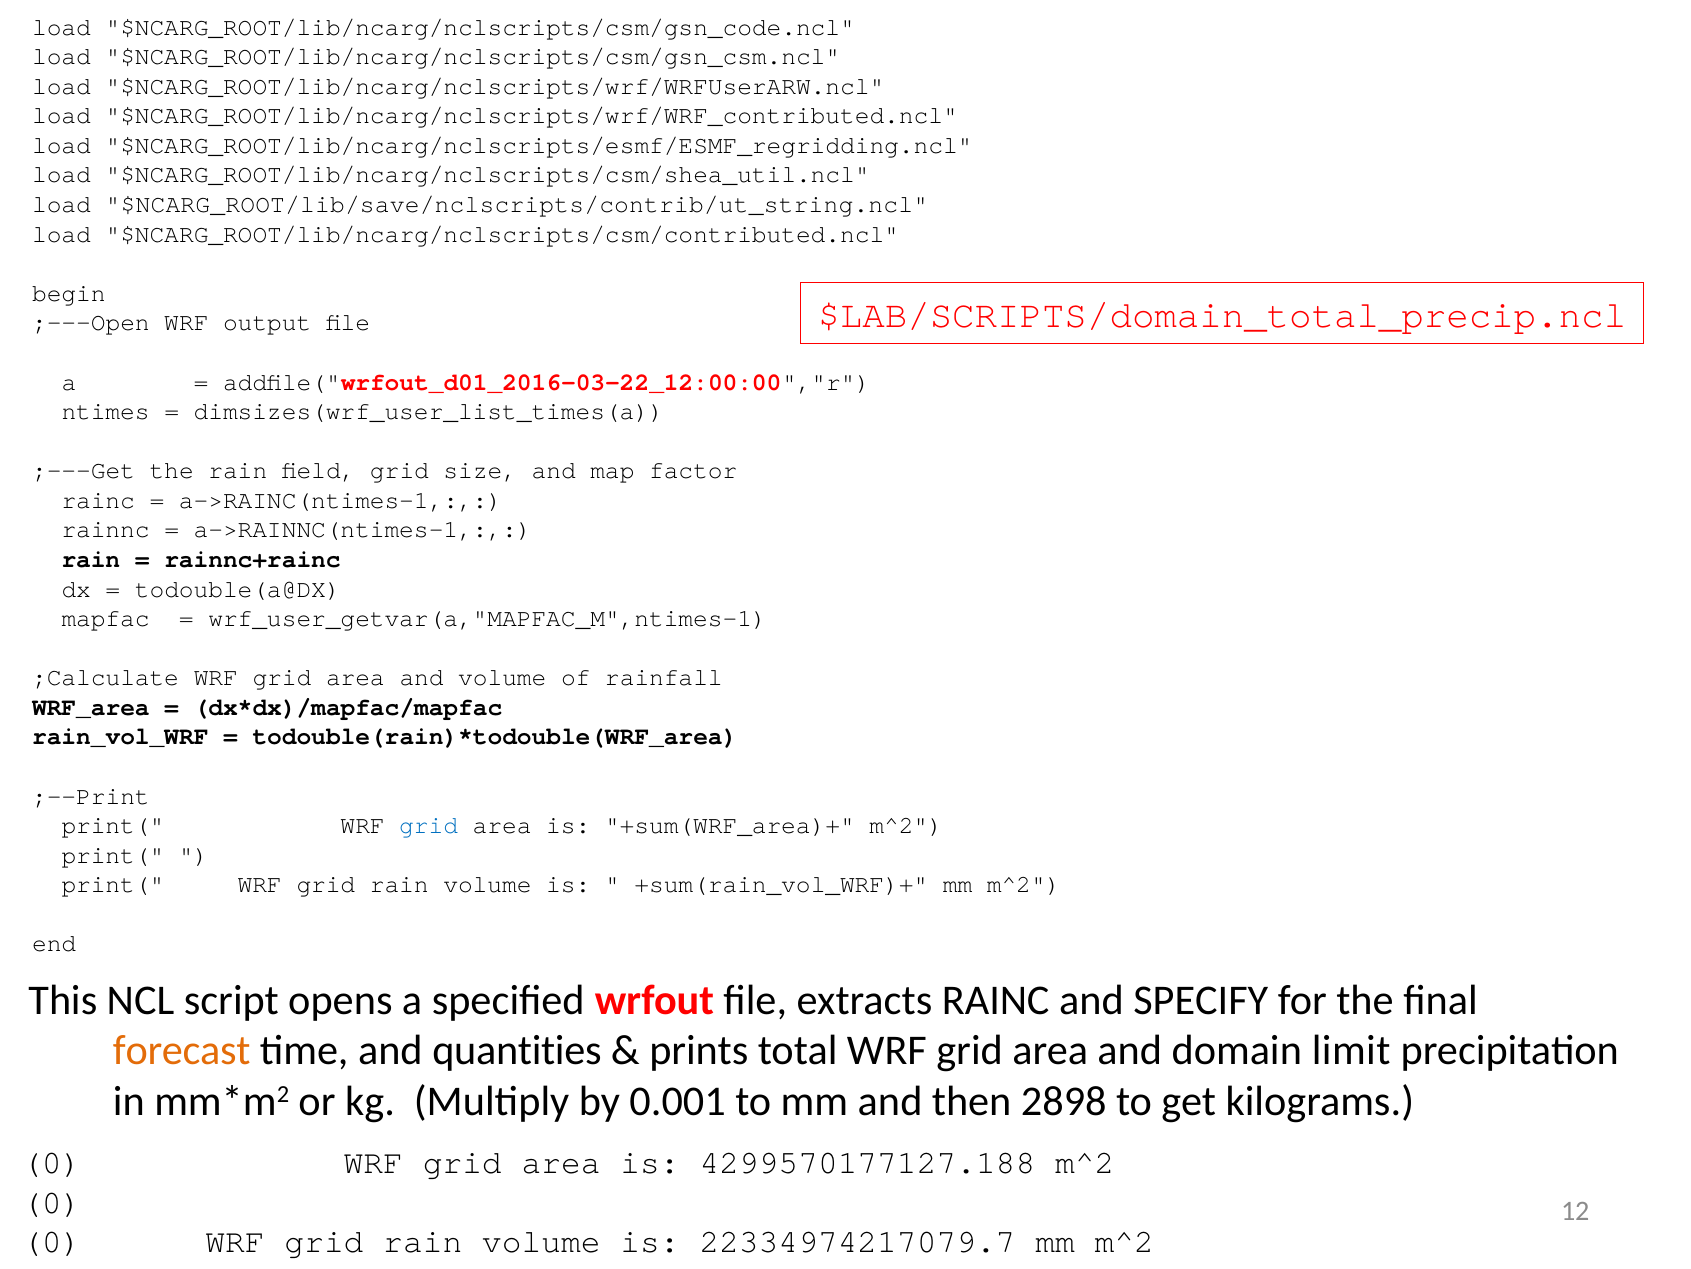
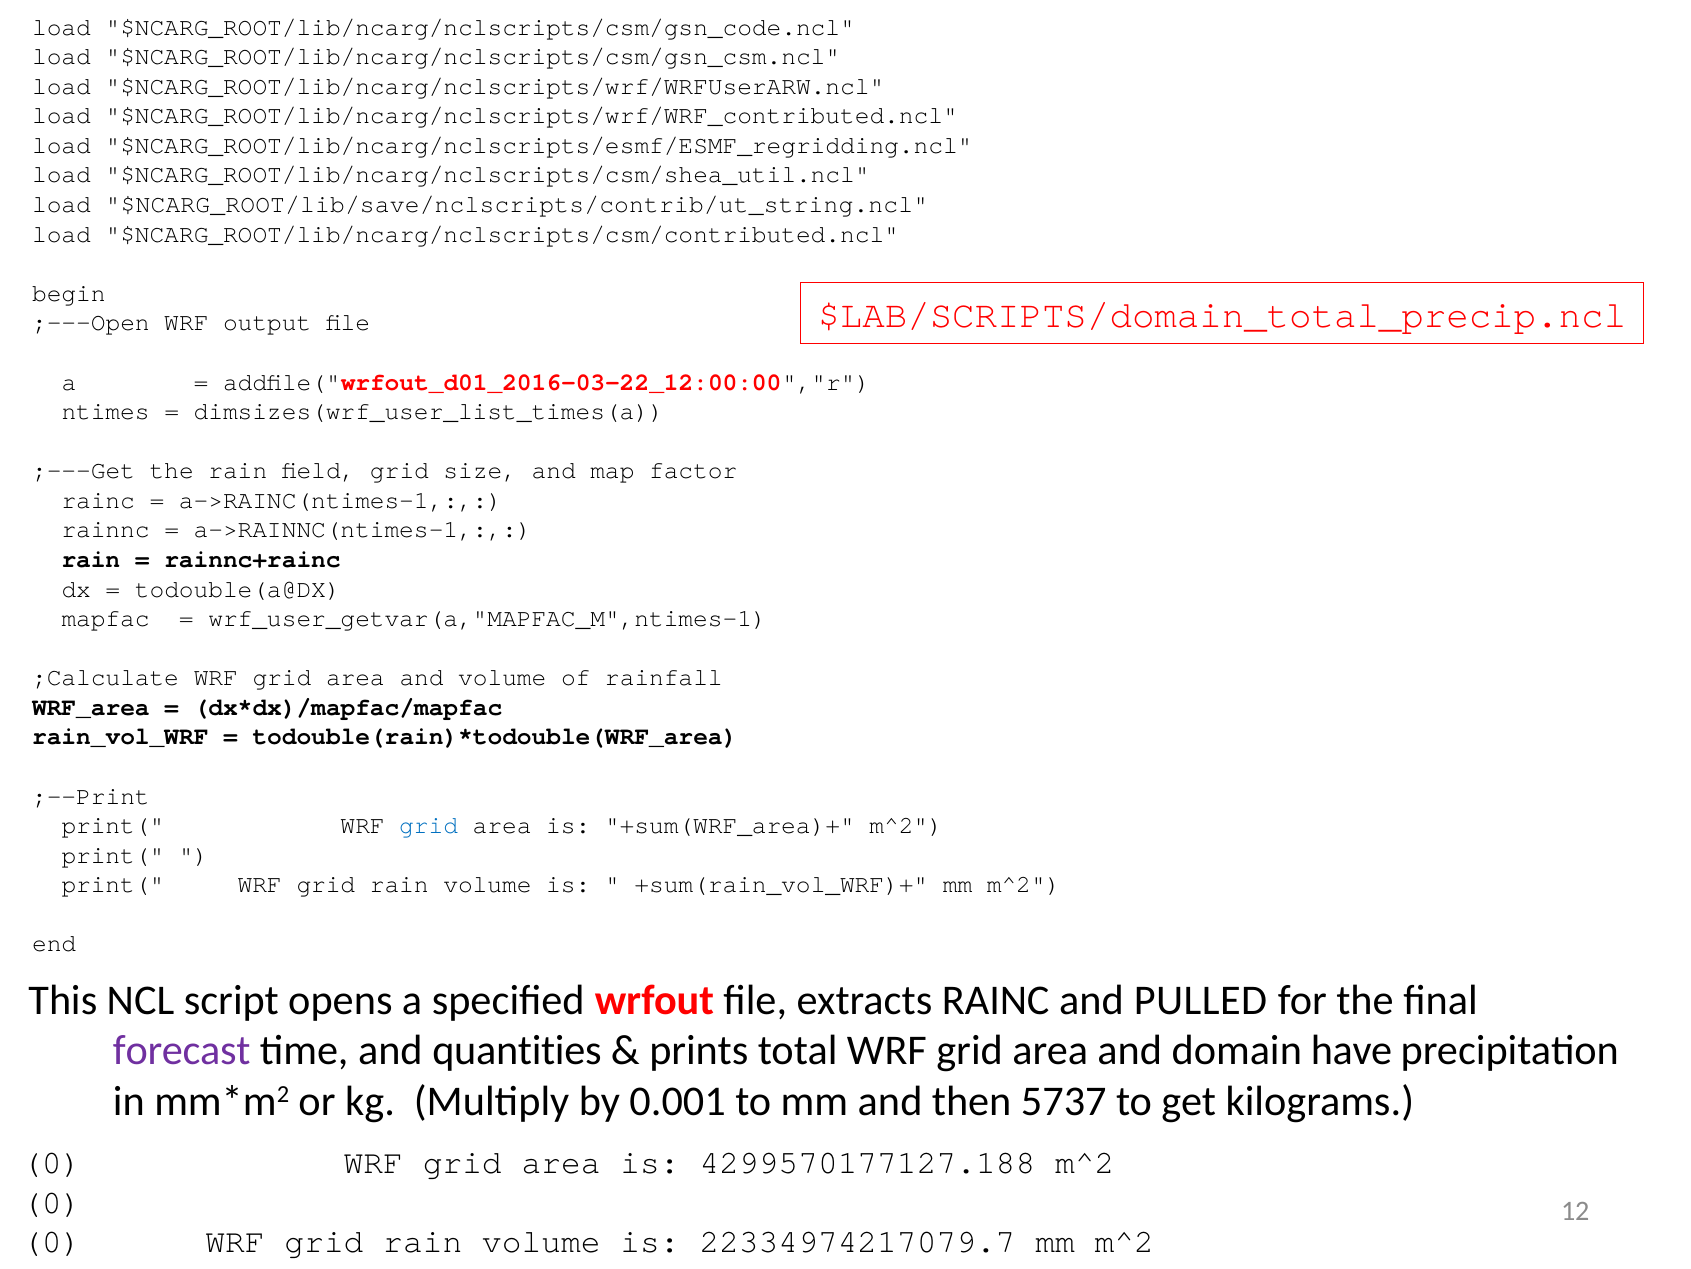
SPECIFY: SPECIFY -> PULLED
forecast colour: orange -> purple
limit: limit -> have
2898: 2898 -> 5737
